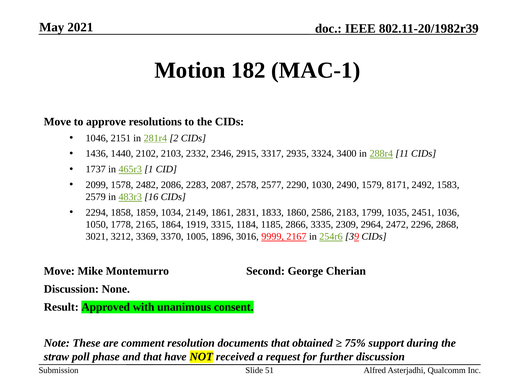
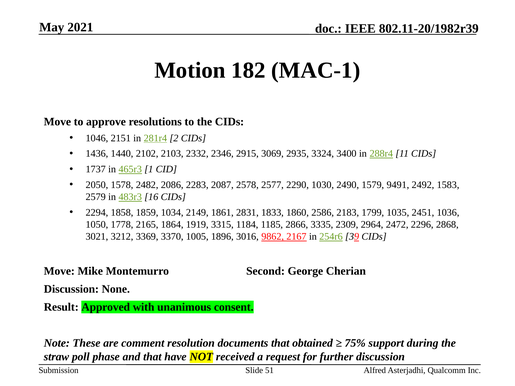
3317: 3317 -> 3069
2099: 2099 -> 2050
8171: 8171 -> 9491
9999: 9999 -> 9862
